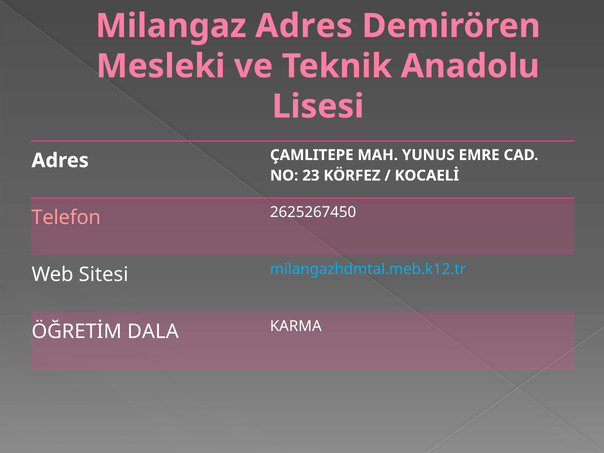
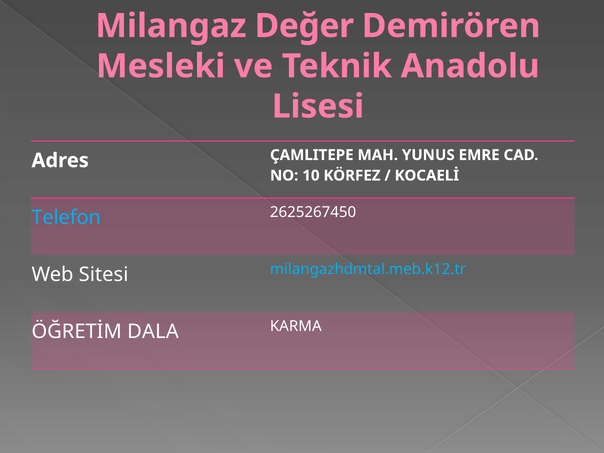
Milangaz Adres: Adres -> Değer
23: 23 -> 10
Telefon colour: pink -> light blue
